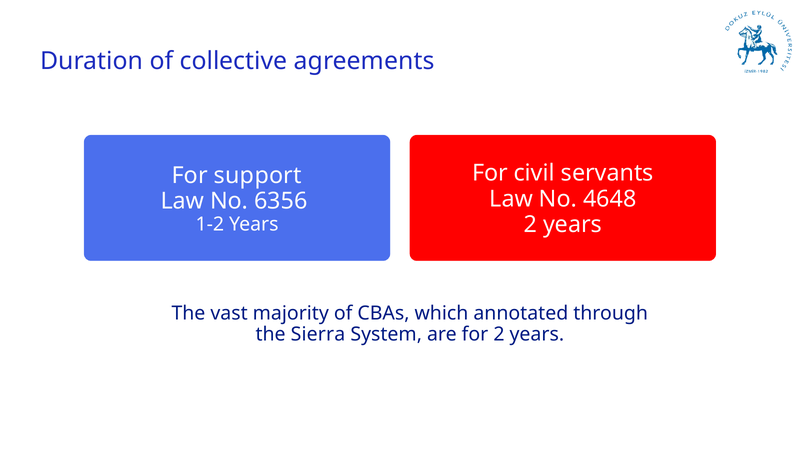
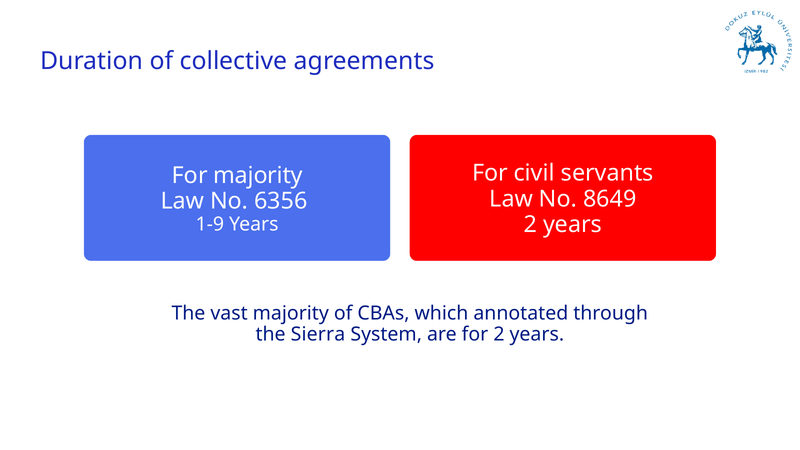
For support: support -> majority
4648: 4648 -> 8649
1-2: 1-2 -> 1-9
